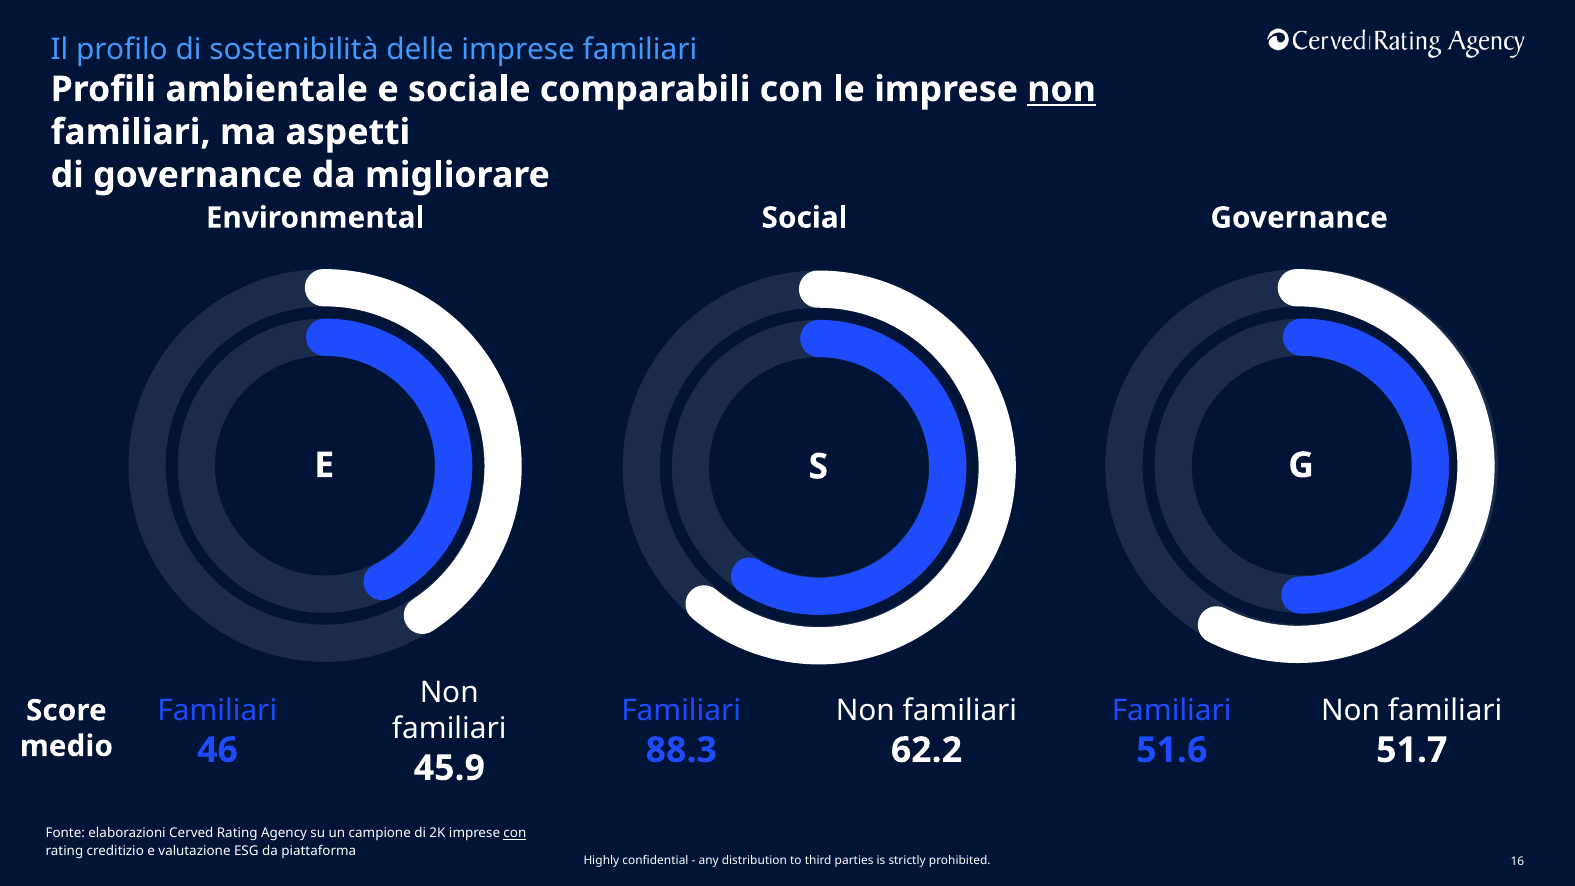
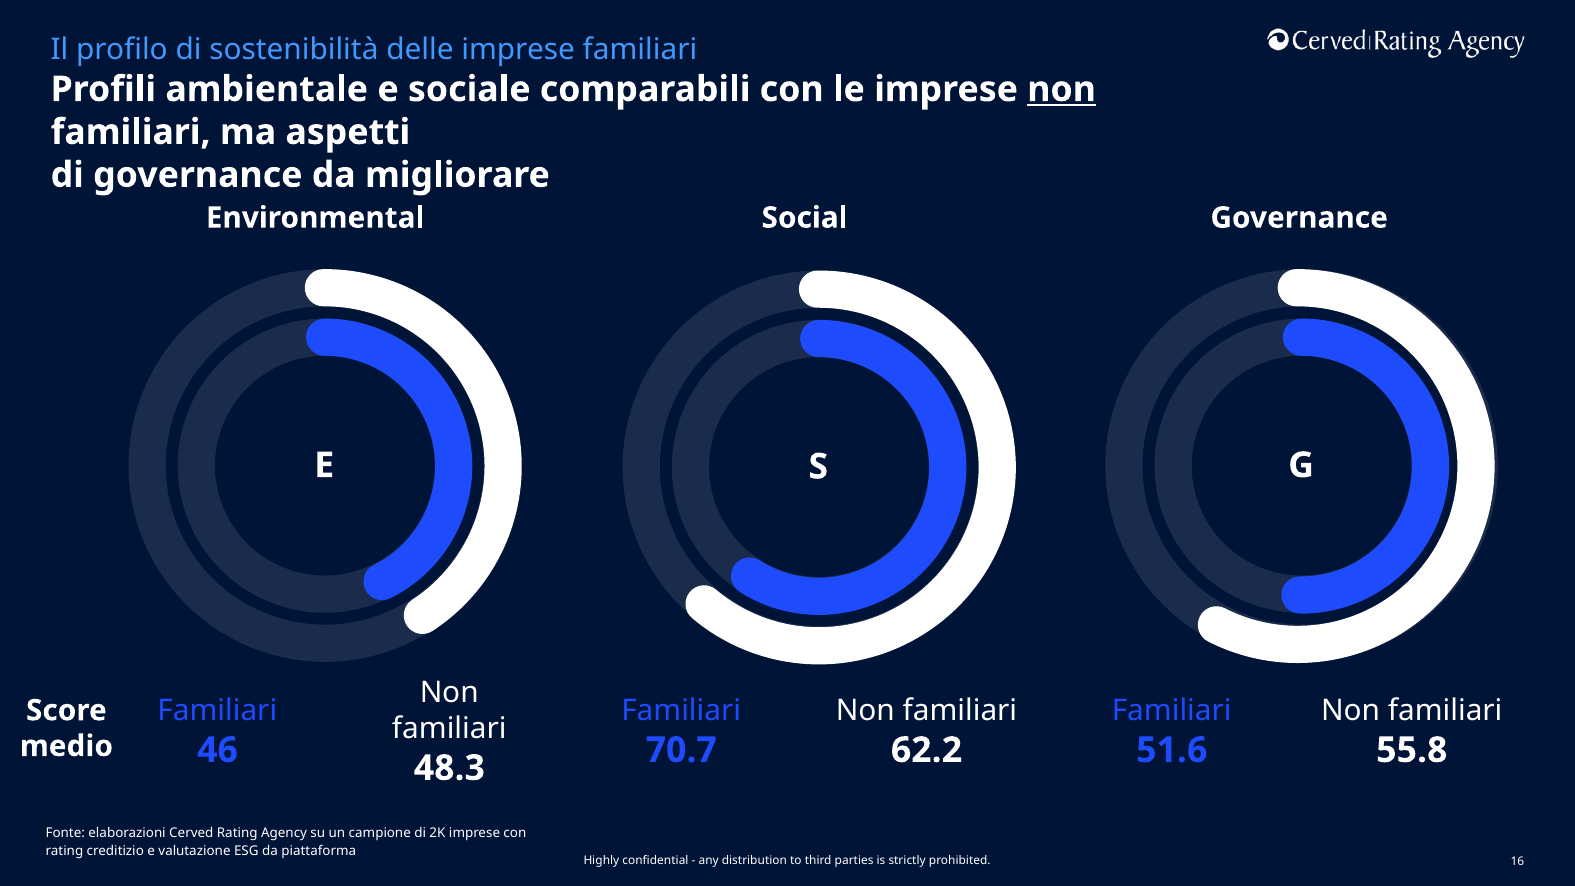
88.3: 88.3 -> 70.7
51.7: 51.7 -> 55.8
45.9: 45.9 -> 48.3
con at (515, 833) underline: present -> none
